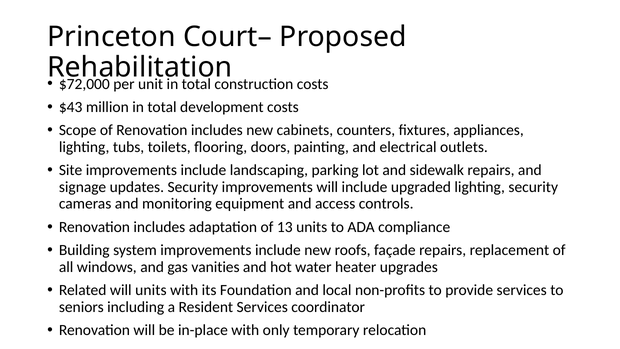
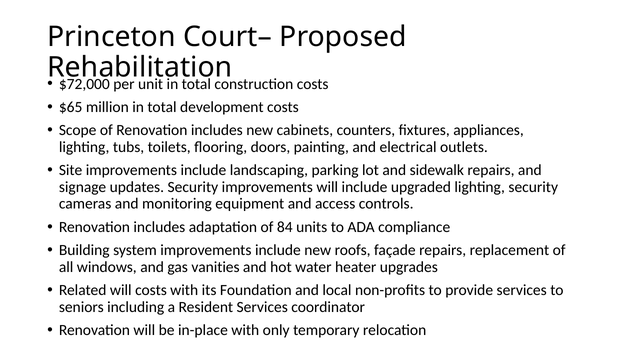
$43: $43 -> $65
13: 13 -> 84
will units: units -> costs
